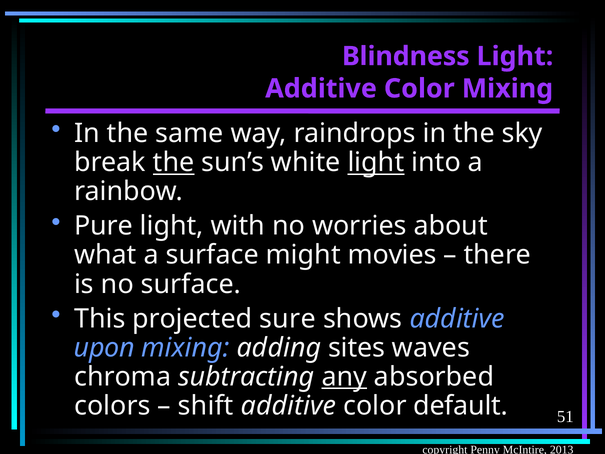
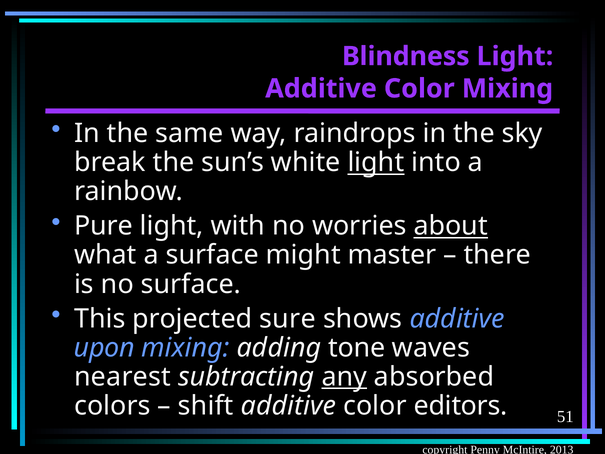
the at (174, 162) underline: present -> none
about underline: none -> present
movies: movies -> master
sites: sites -> tone
chroma: chroma -> nearest
default: default -> editors
